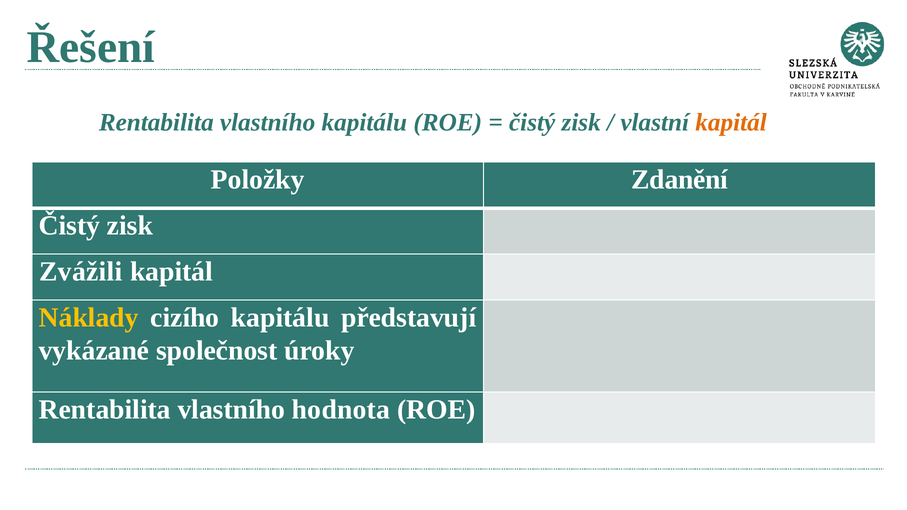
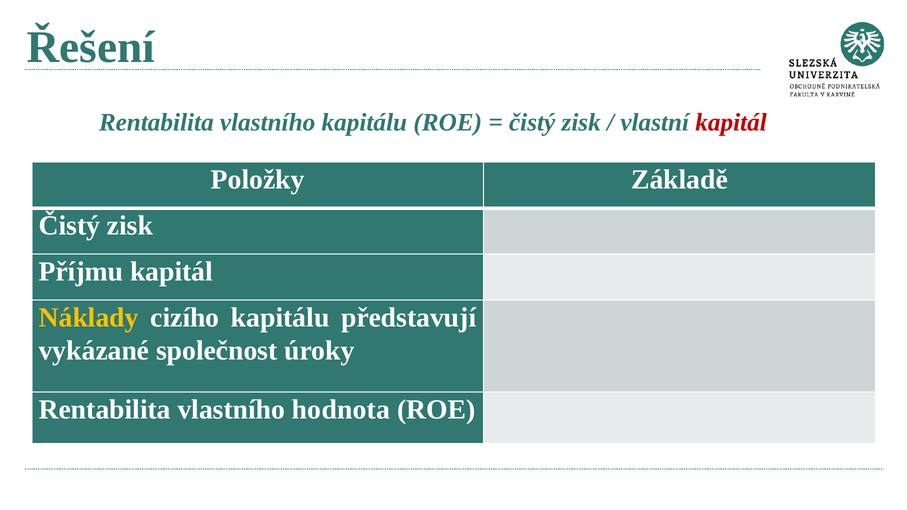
kapitál at (731, 123) colour: orange -> red
Zdanění: Zdanění -> Základě
Zvážili: Zvážili -> Příjmu
